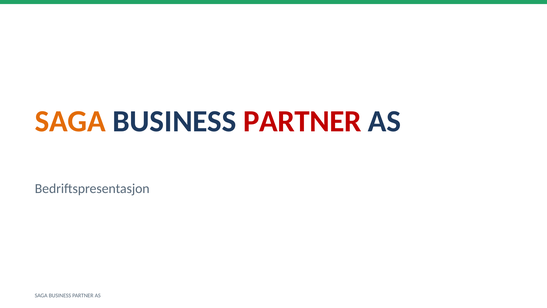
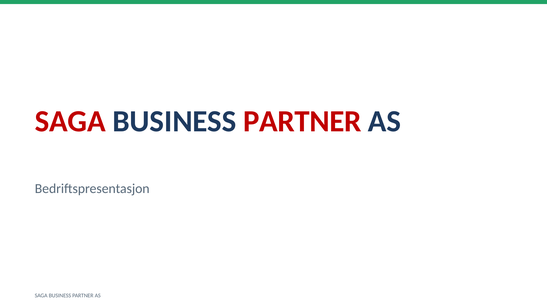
SAGA at (70, 121) colour: orange -> red
